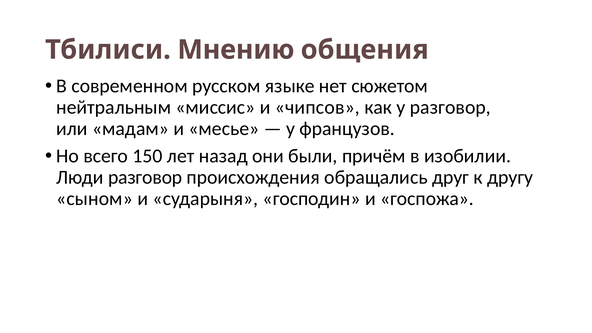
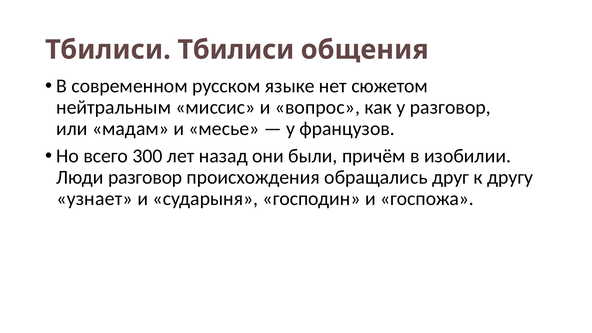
Тбилиси Мнению: Мнению -> Тбилиси
чипсов: чипсов -> вопрос
150: 150 -> 300
сыном: сыном -> узнает
